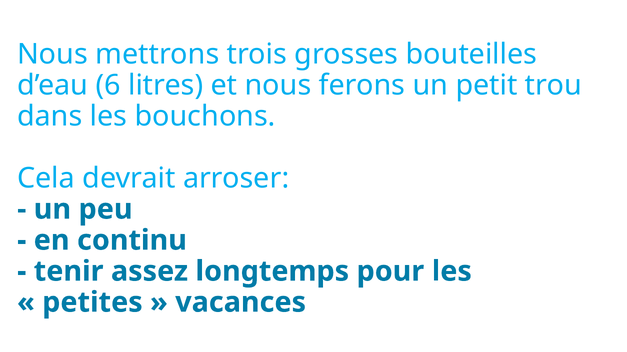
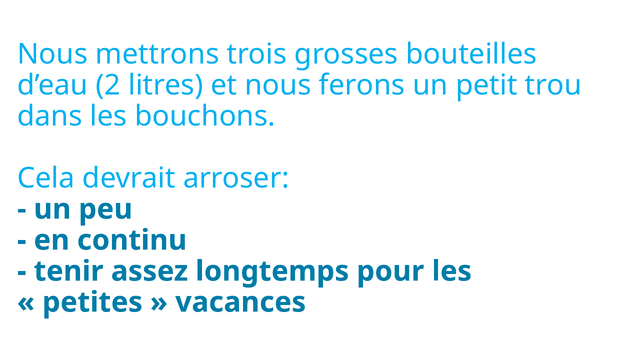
6: 6 -> 2
